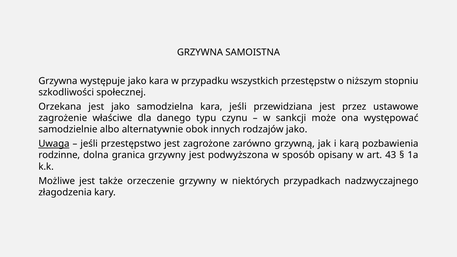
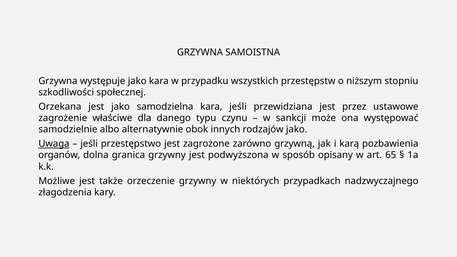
rodzinne: rodzinne -> organów
43: 43 -> 65
